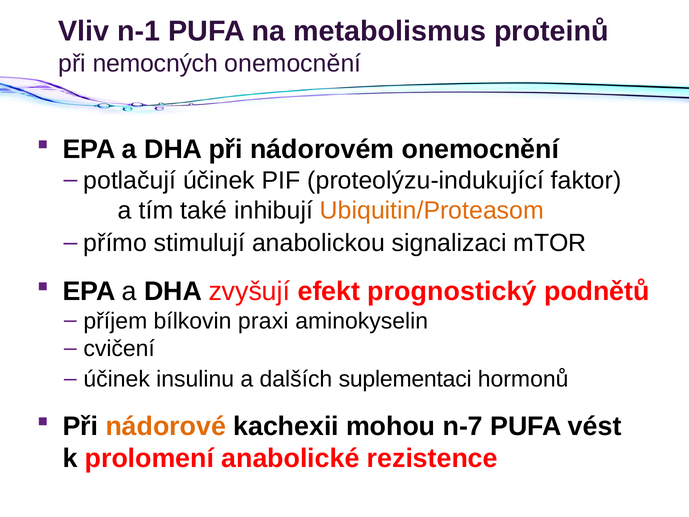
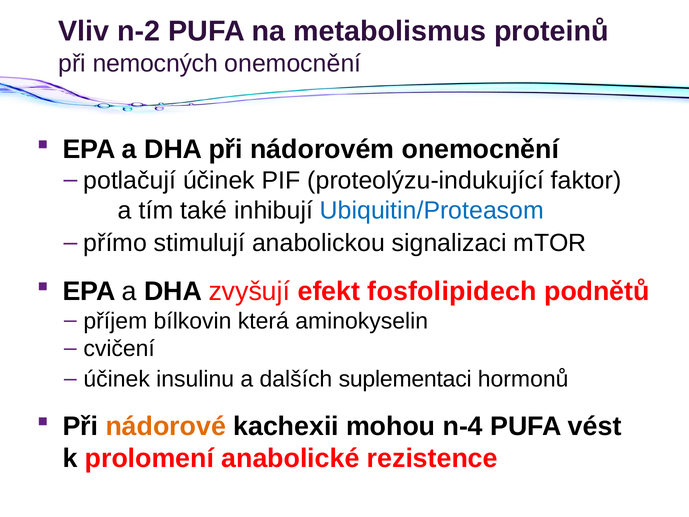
n-1: n-1 -> n-2
Ubiquitin/Proteasom colour: orange -> blue
prognostický: prognostický -> fosfolipidech
praxi: praxi -> která
n-7: n-7 -> n-4
